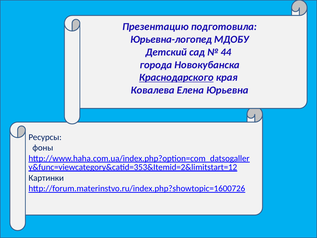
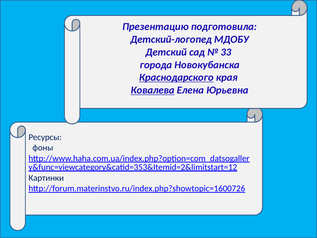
Юрьевна-логопед: Юрьевна-логопед -> Детский-логопед
44: 44 -> 33
Ковалева underline: none -> present
